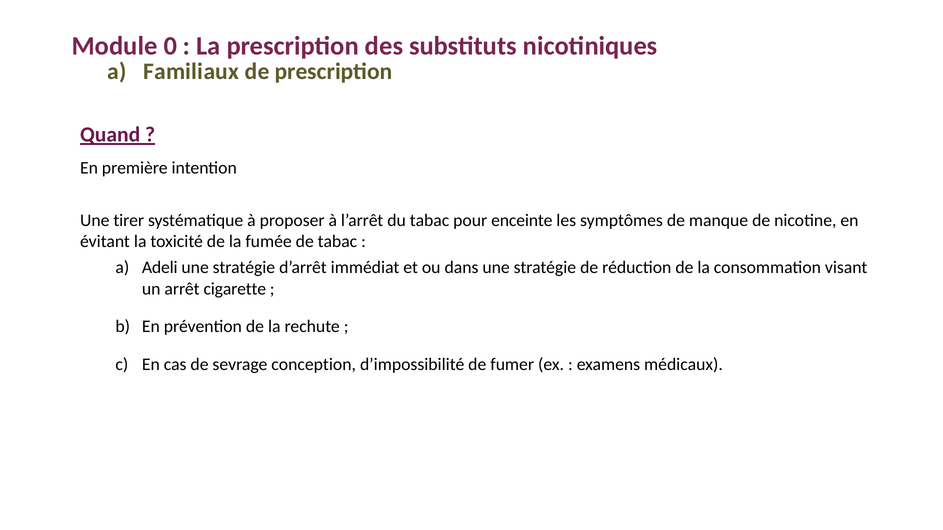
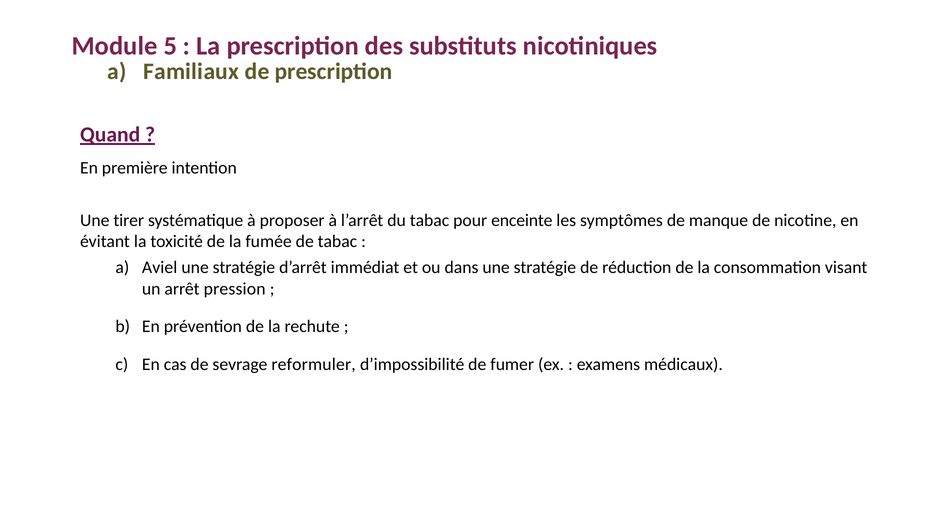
0: 0 -> 5
Adeli: Adeli -> Aviel
cigarette: cigarette -> pression
conception: conception -> reformuler
